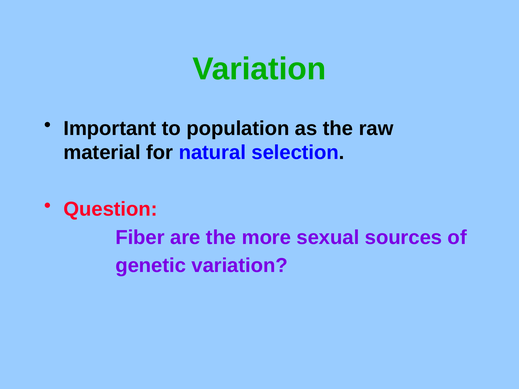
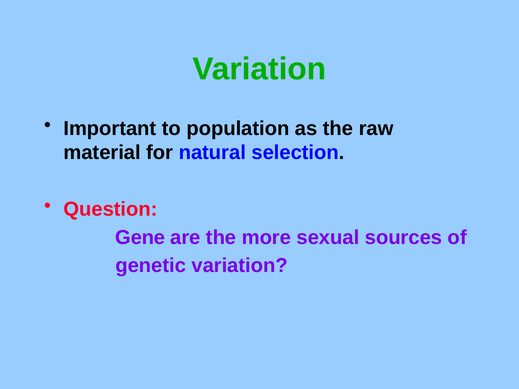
Fiber: Fiber -> Gene
